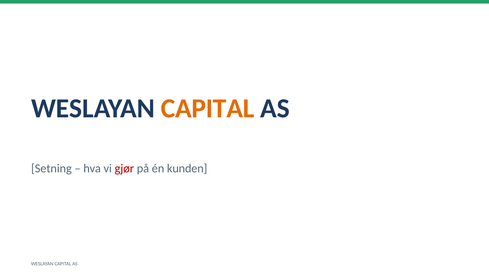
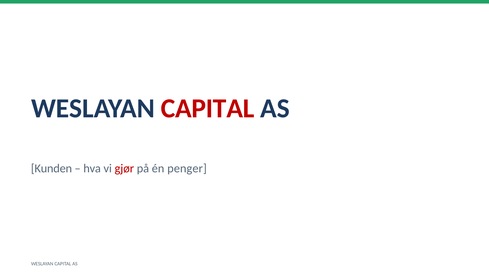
CAPITAL at (208, 108) colour: orange -> red
Setning: Setning -> Kunden
kunden: kunden -> penger
